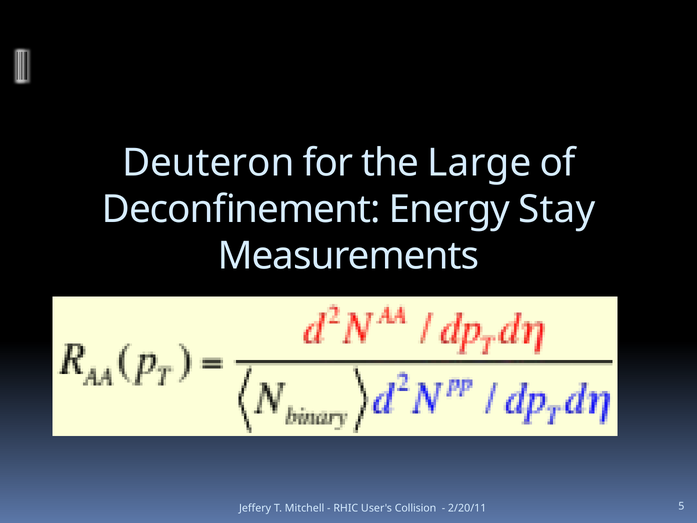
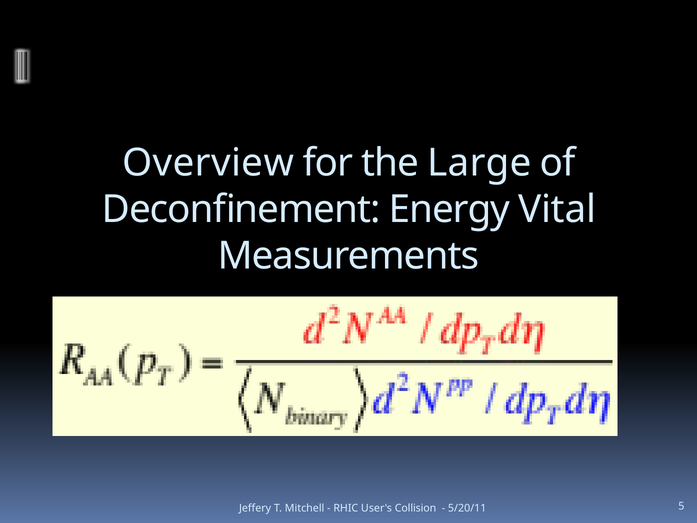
Deuteron: Deuteron -> Overview
Stay: Stay -> Vital
2/20/11: 2/20/11 -> 5/20/11
